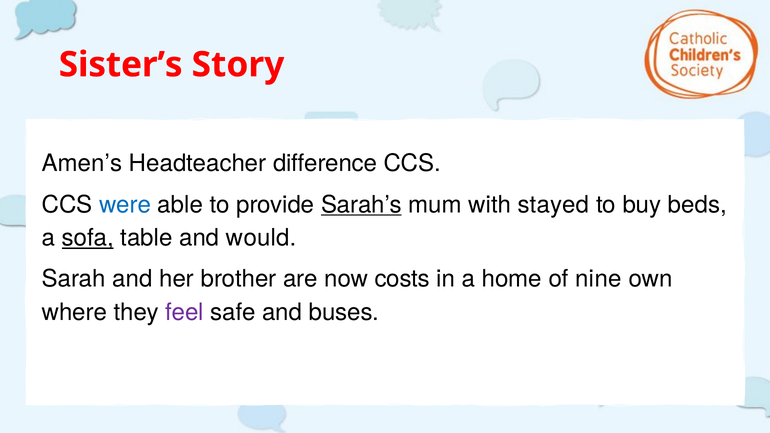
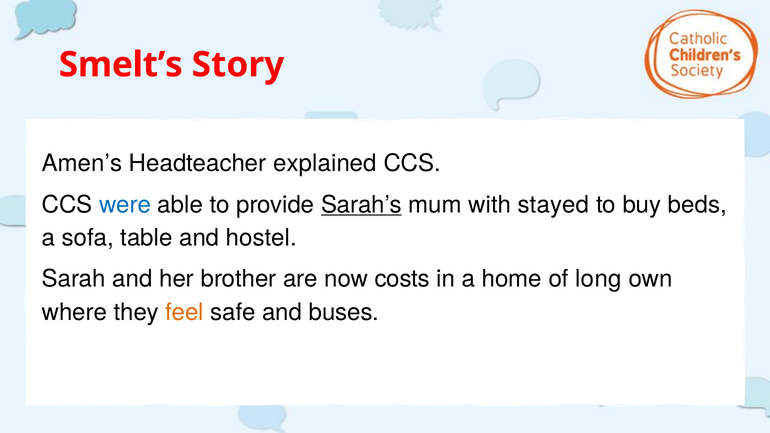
Sister’s: Sister’s -> Smelt’s
difference: difference -> explained
sofa underline: present -> none
would: would -> hostel
nine: nine -> long
feel colour: purple -> orange
